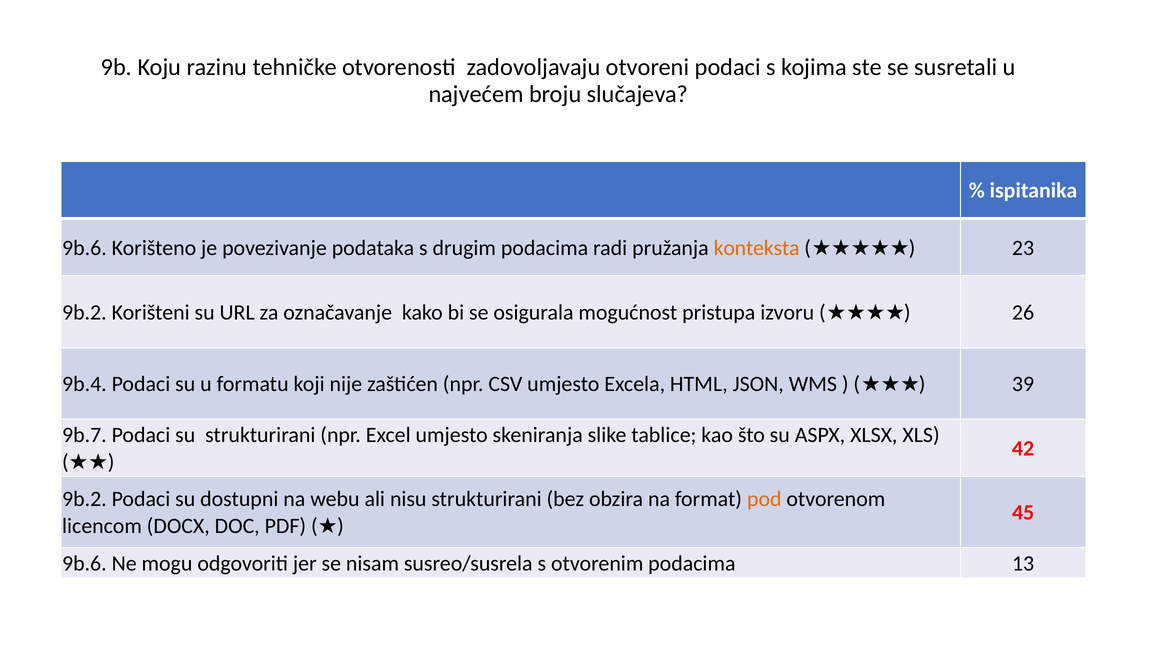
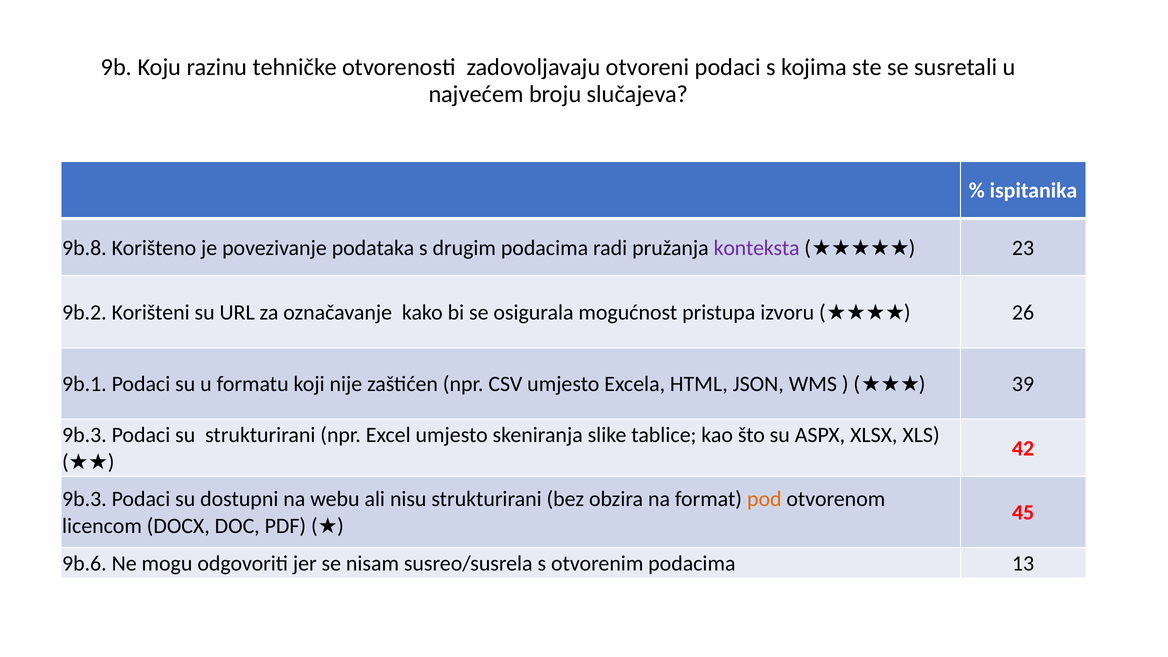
9b.6 at (84, 248): 9b.6 -> 9b.8
konteksta colour: orange -> purple
9b.4: 9b.4 -> 9b.1
9b.7 at (84, 435): 9b.7 -> 9b.3
9b.2 at (84, 499): 9b.2 -> 9b.3
